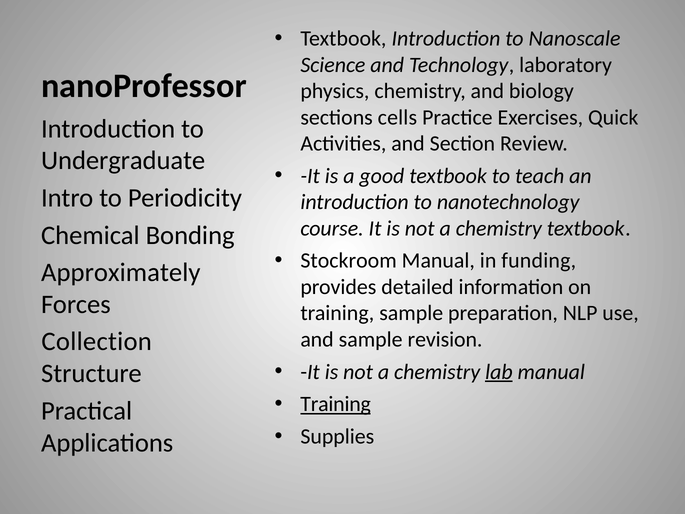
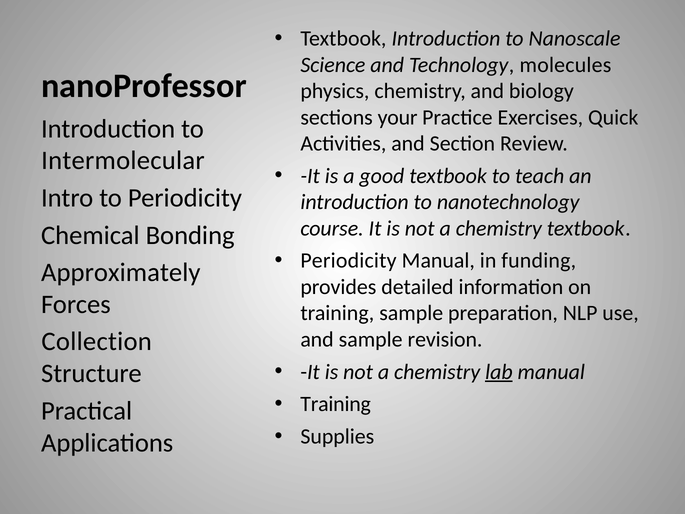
laboratory: laboratory -> molecules
cells: cells -> your
Undergraduate: Undergraduate -> Intermolecular
Stockroom at (349, 261): Stockroom -> Periodicity
Training at (336, 404) underline: present -> none
